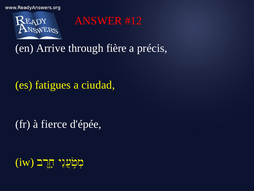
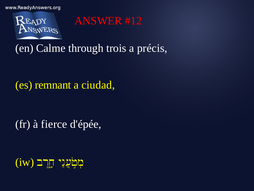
Arrive: Arrive -> Calme
fière: fière -> trois
fatigues: fatigues -> remnant
